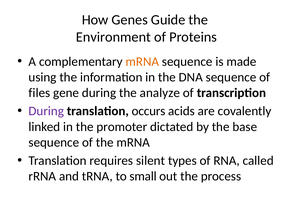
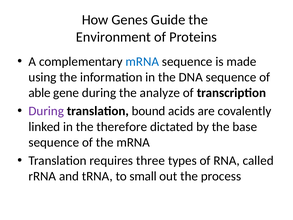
mRNA at (142, 61) colour: orange -> blue
files: files -> able
occurs: occurs -> bound
promoter: promoter -> therefore
silent: silent -> three
